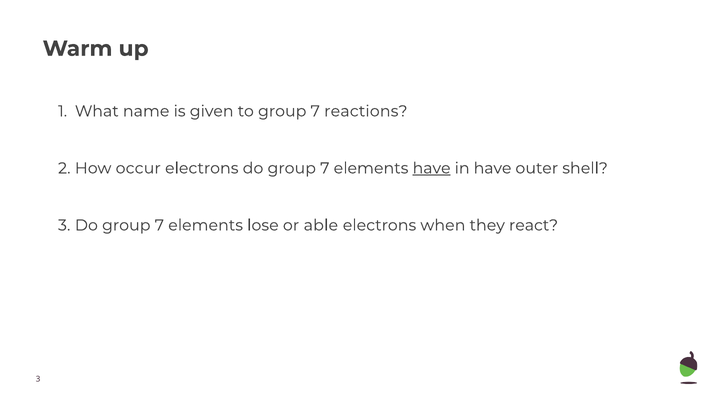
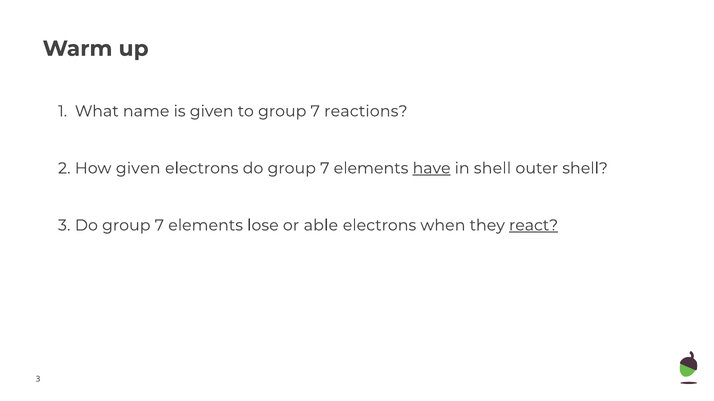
How occur: occur -> given
in have: have -> shell
react underline: none -> present
